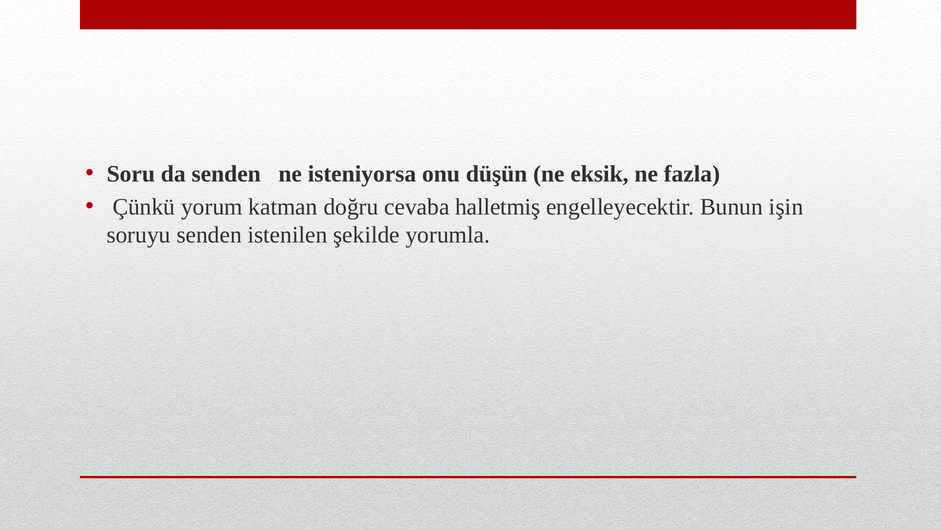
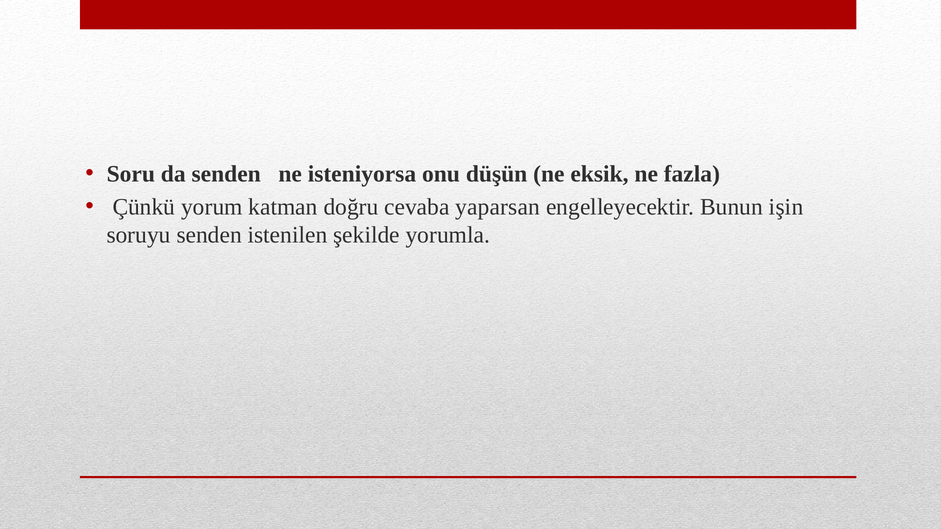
halletmiş: halletmiş -> yaparsan
